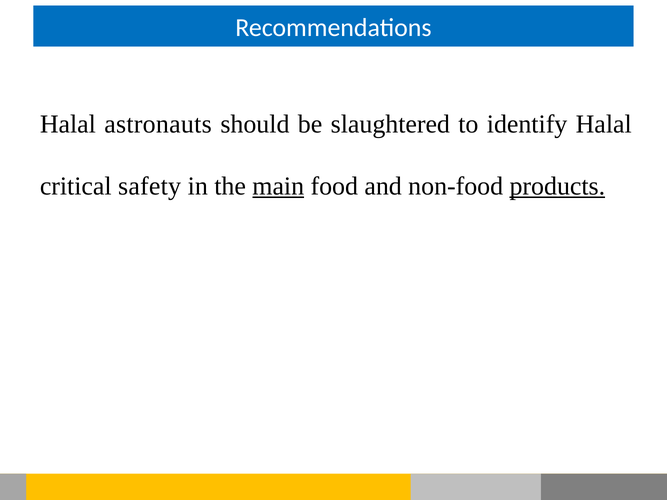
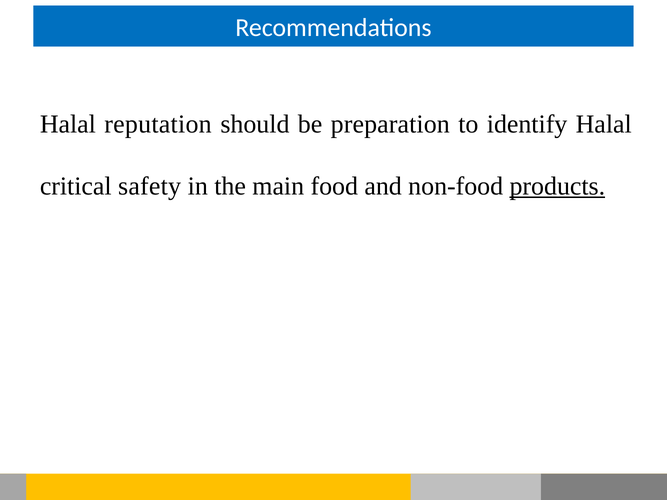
astronauts: astronauts -> reputation
slaughtered: slaughtered -> preparation
main underline: present -> none
